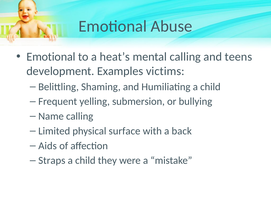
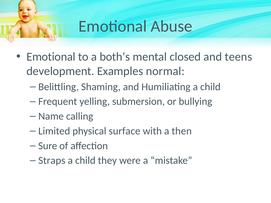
heat’s: heat’s -> both’s
mental calling: calling -> closed
victims: victims -> normal
back: back -> then
Aids: Aids -> Sure
